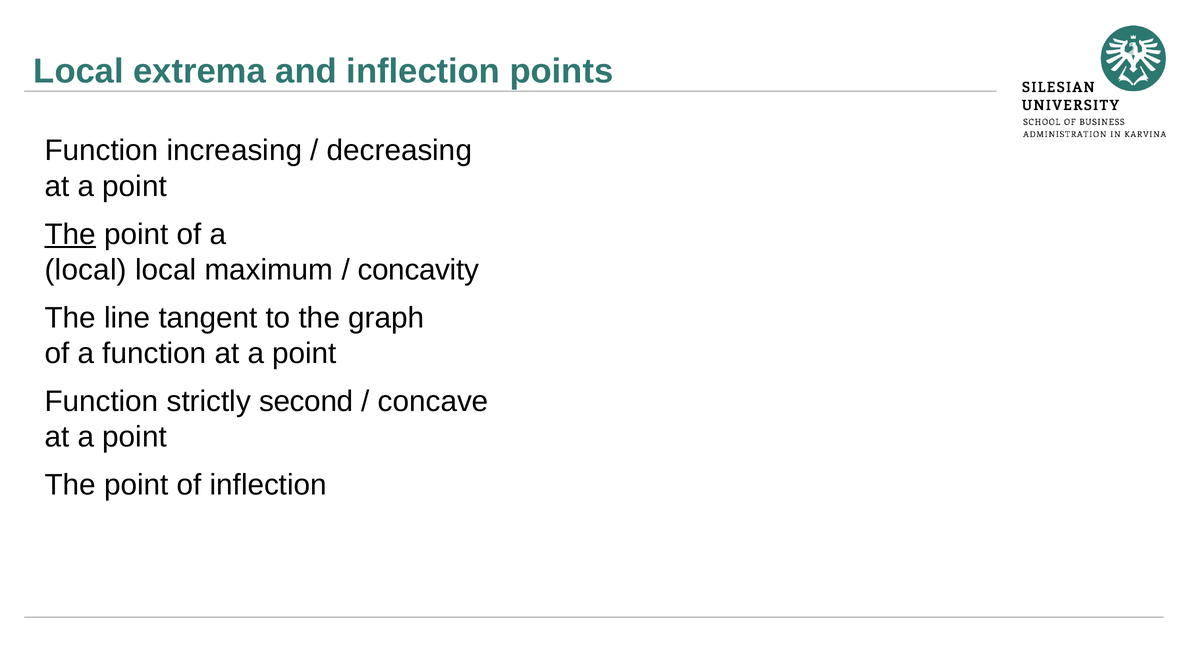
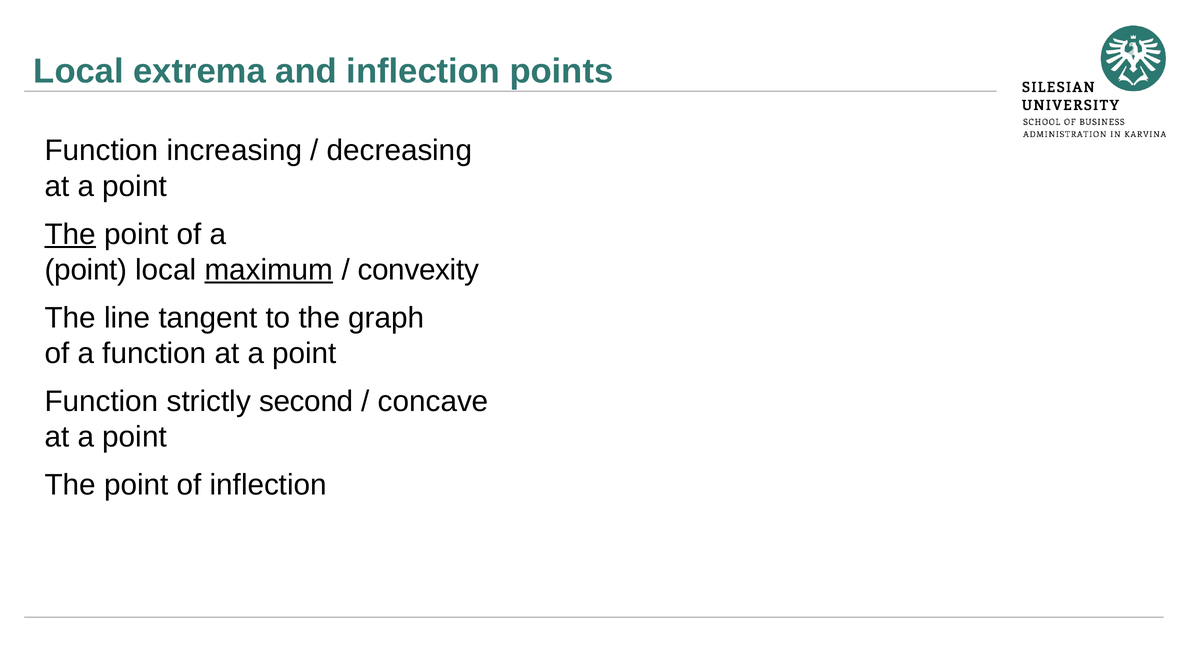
local at (86, 270): local -> point
maximum underline: none -> present
concavity: concavity -> convexity
